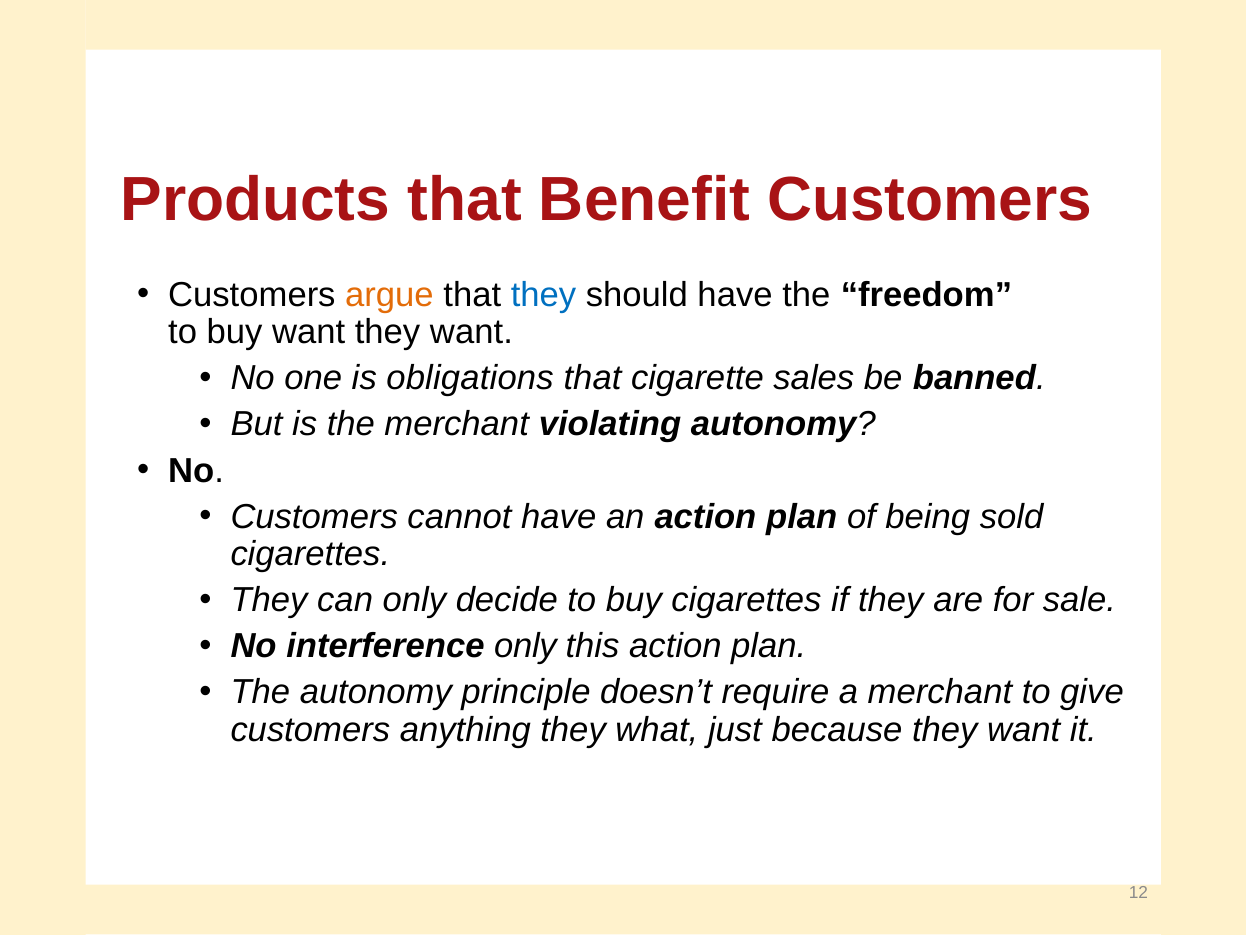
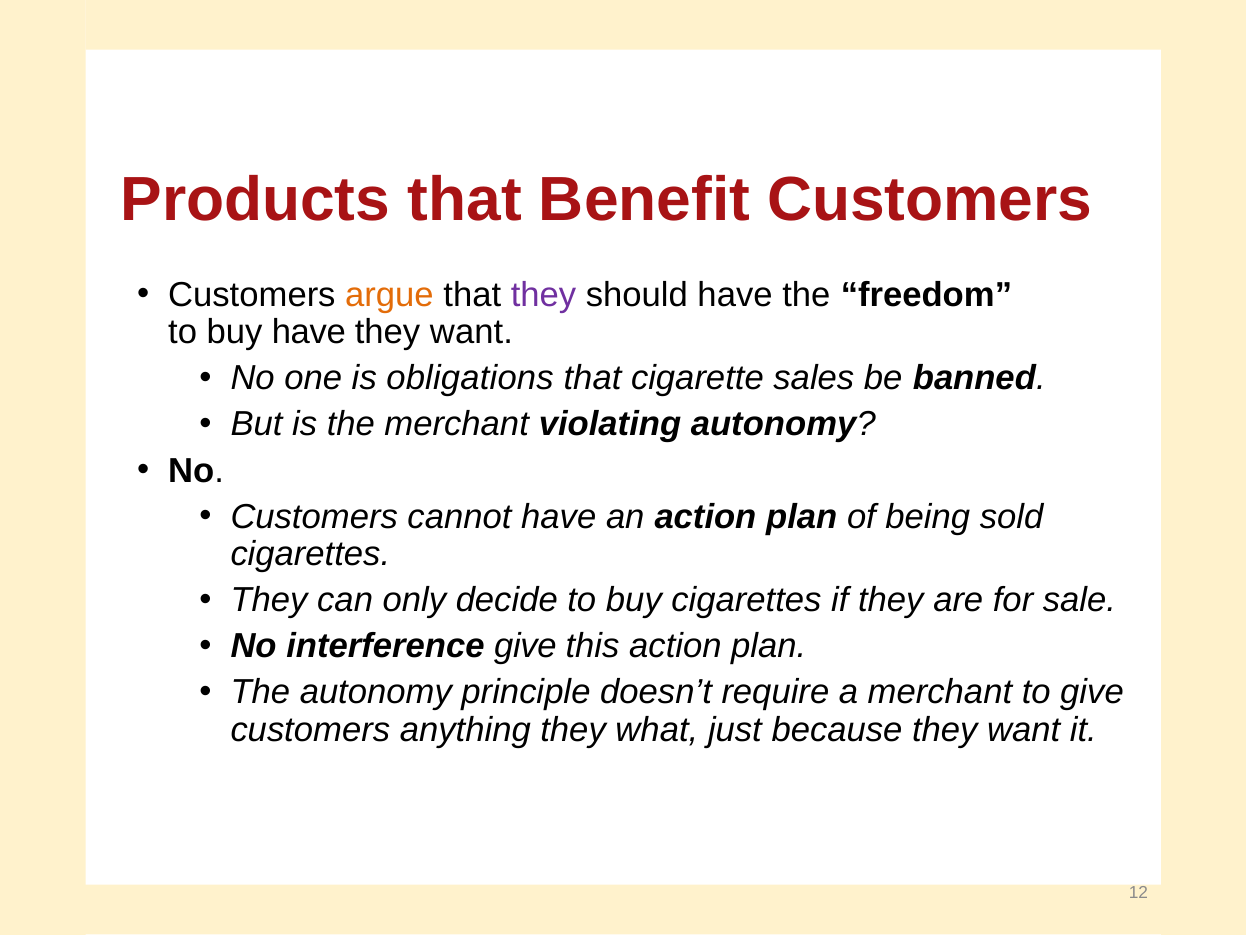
they at (544, 295) colour: blue -> purple
buy want: want -> have
interference only: only -> give
